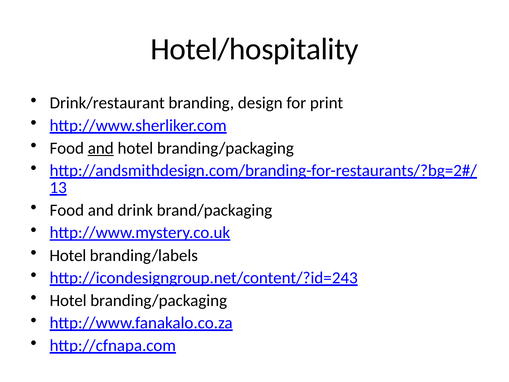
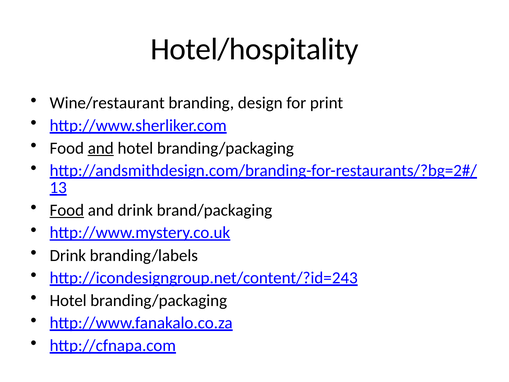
Drink/restaurant: Drink/restaurant -> Wine/restaurant
Food at (67, 210) underline: none -> present
Hotel at (68, 255): Hotel -> Drink
